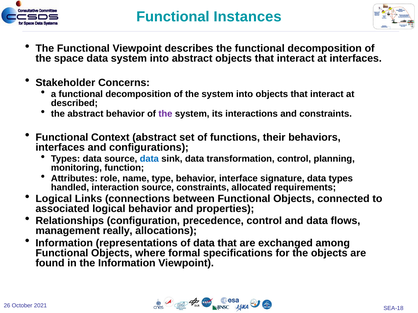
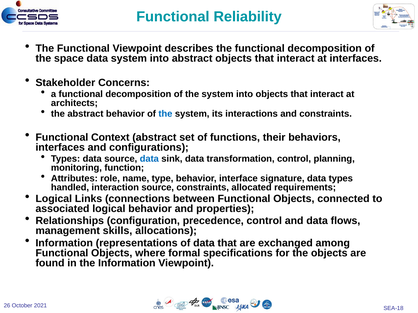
Instances: Instances -> Reliability
described: described -> architects
the at (165, 114) colour: purple -> blue
really: really -> skills
